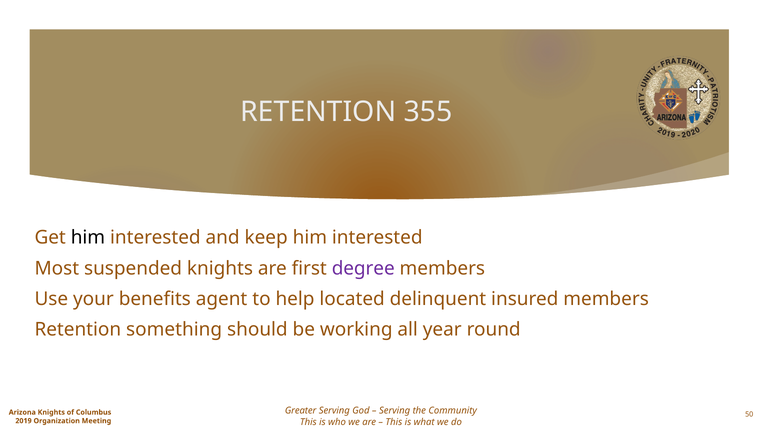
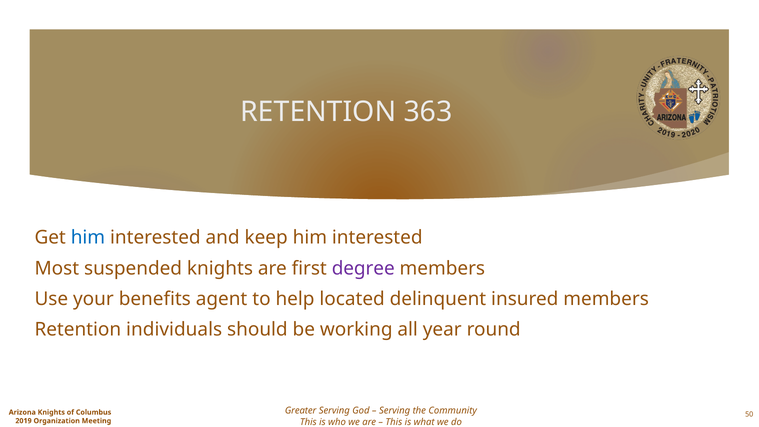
355: 355 -> 363
him at (88, 238) colour: black -> blue
something: something -> individuals
